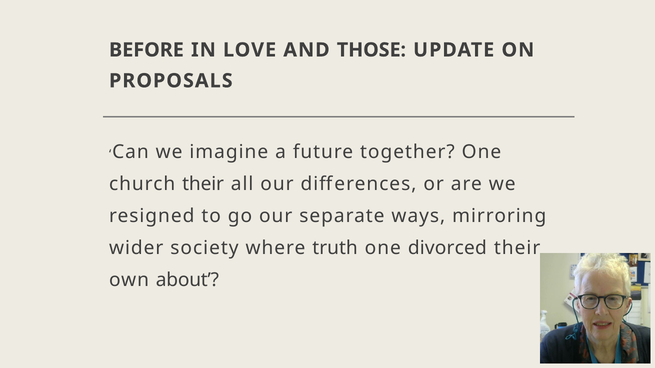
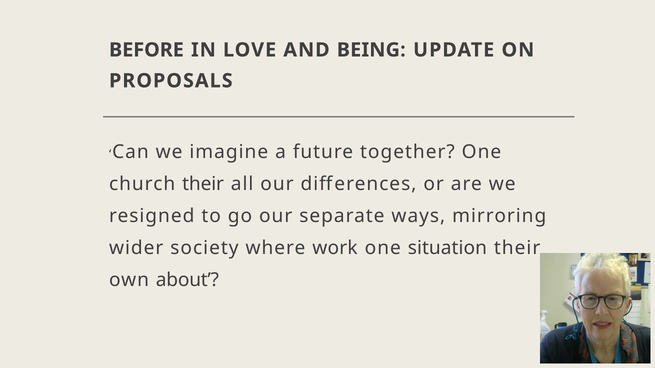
THOSE: THOSE -> BEING
truth: truth -> work
divorced: divorced -> situation
